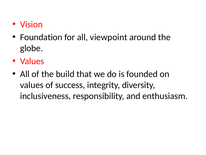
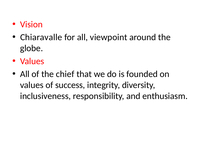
Foundation: Foundation -> Chiaravalle
build: build -> chief
